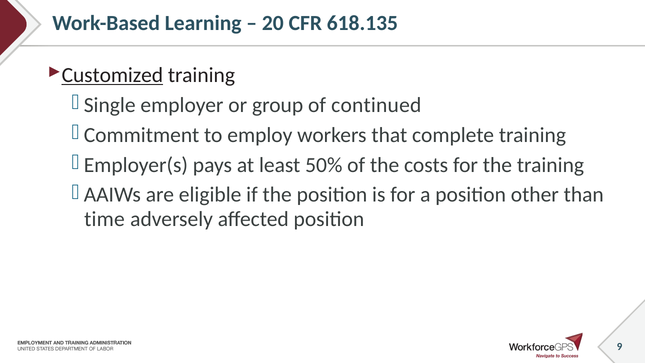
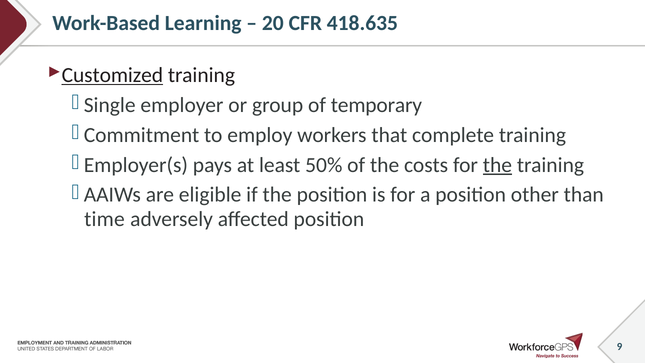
618.135: 618.135 -> 418.635
continued: continued -> temporary
the at (497, 165) underline: none -> present
